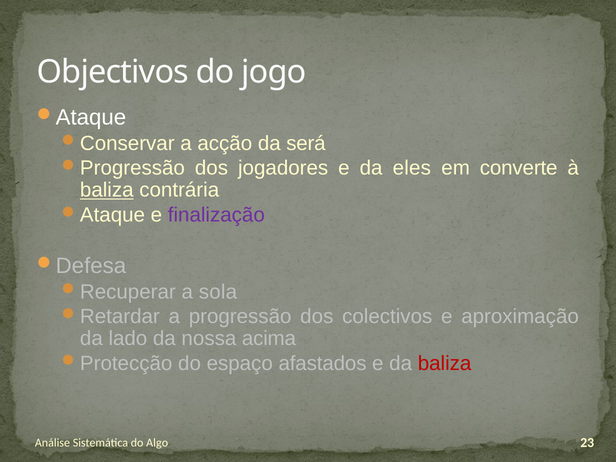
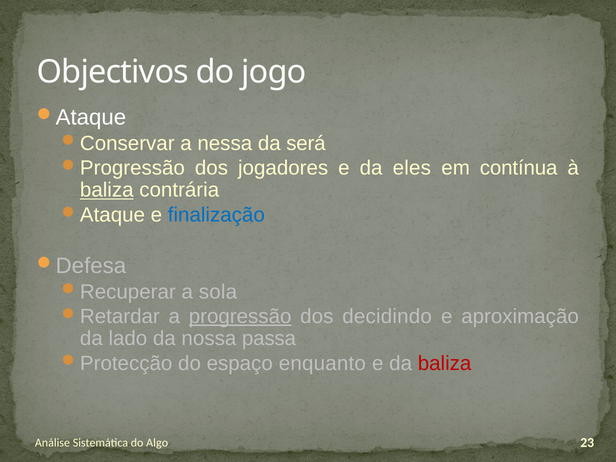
acção: acção -> nessa
converte: converte -> contínua
finalização colour: purple -> blue
progressão underline: none -> present
colectivos: colectivos -> decidindo
acima: acima -> passa
afastados: afastados -> enquanto
